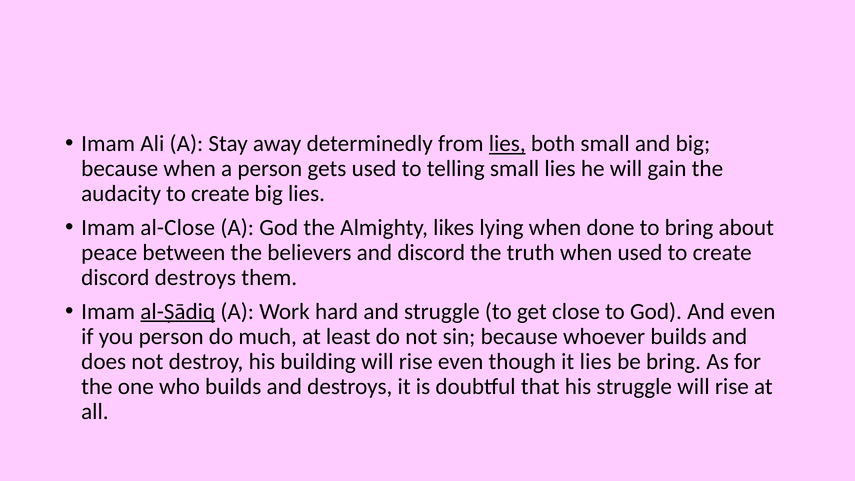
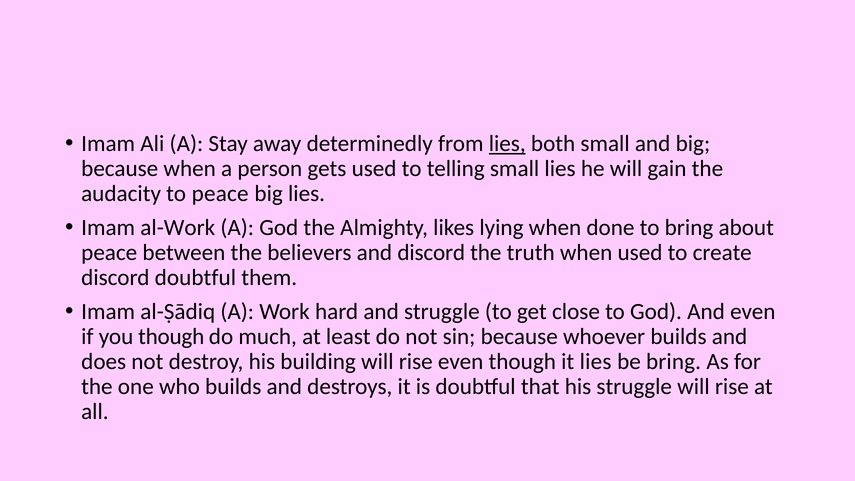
audacity to create: create -> peace
al-Close: al-Close -> al-Work
discord destroys: destroys -> doubtful
al-Ṣādiq underline: present -> none
you person: person -> though
